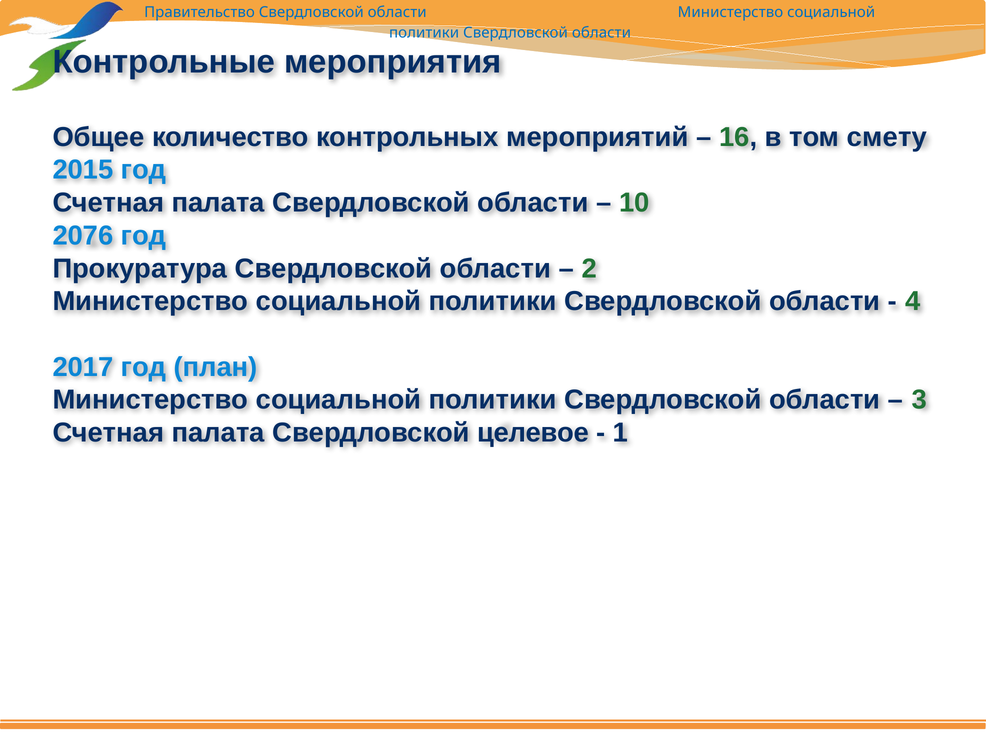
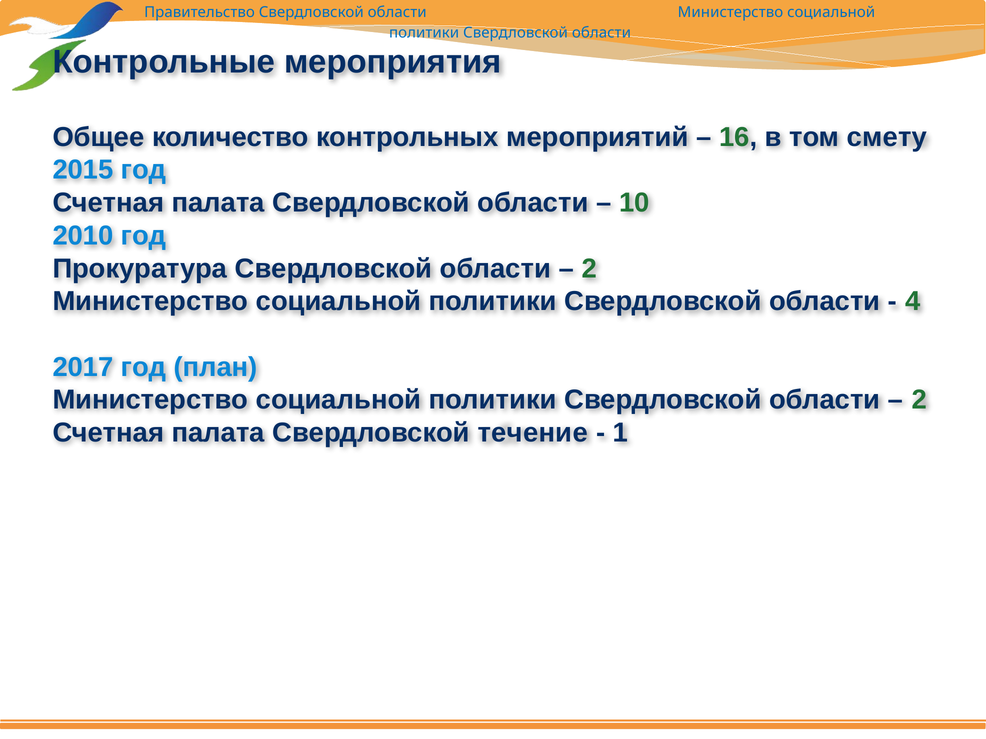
2076: 2076 -> 2010
3 at (919, 400): 3 -> 2
целевое: целевое -> течение
